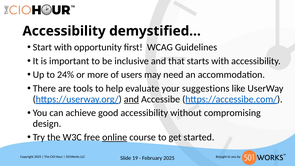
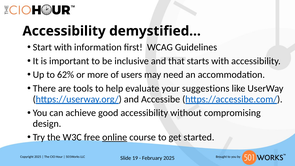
opportunity: opportunity -> information
24%: 24% -> 62%
and at (131, 99) underline: present -> none
